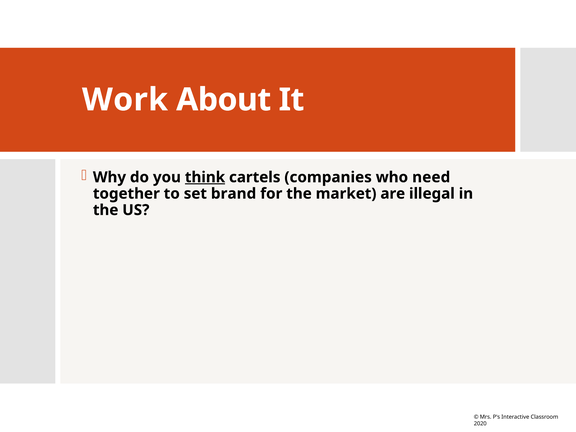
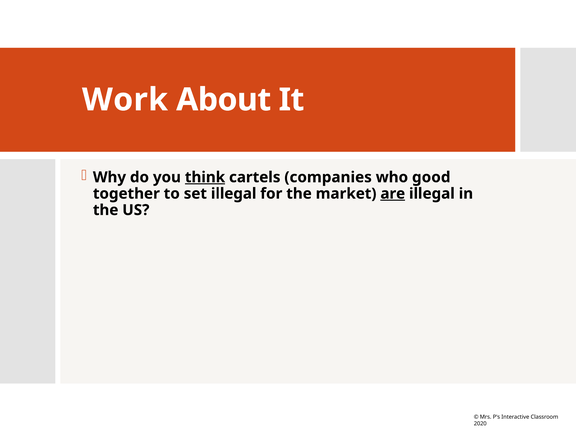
need: need -> good
set brand: brand -> illegal
are underline: none -> present
